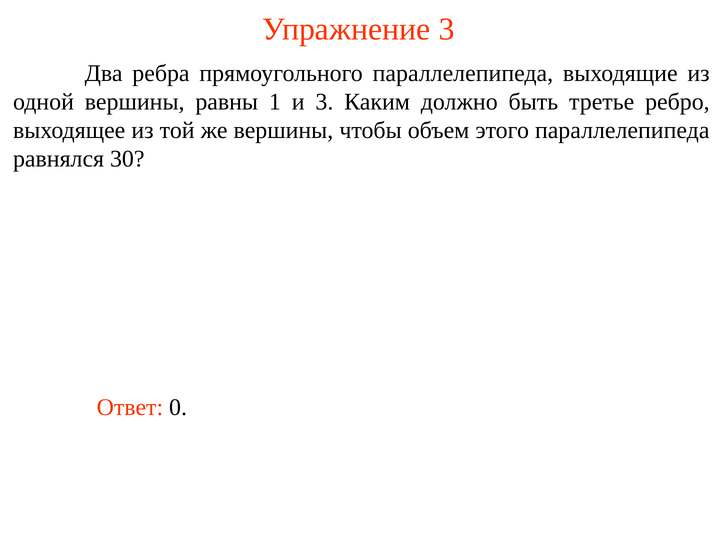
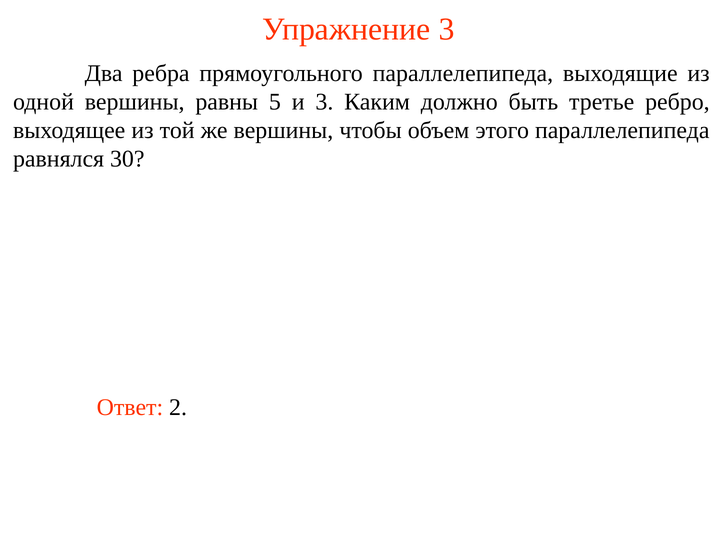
1: 1 -> 5
0: 0 -> 2
